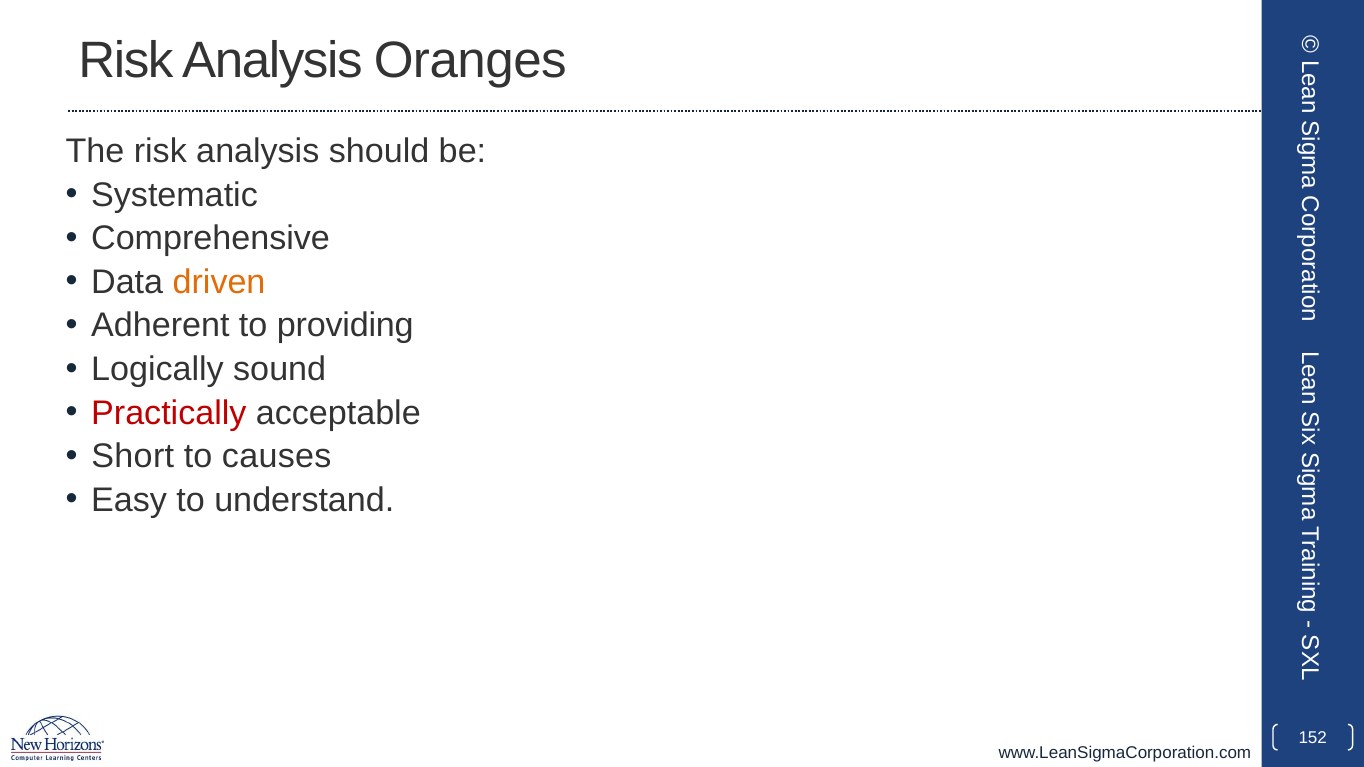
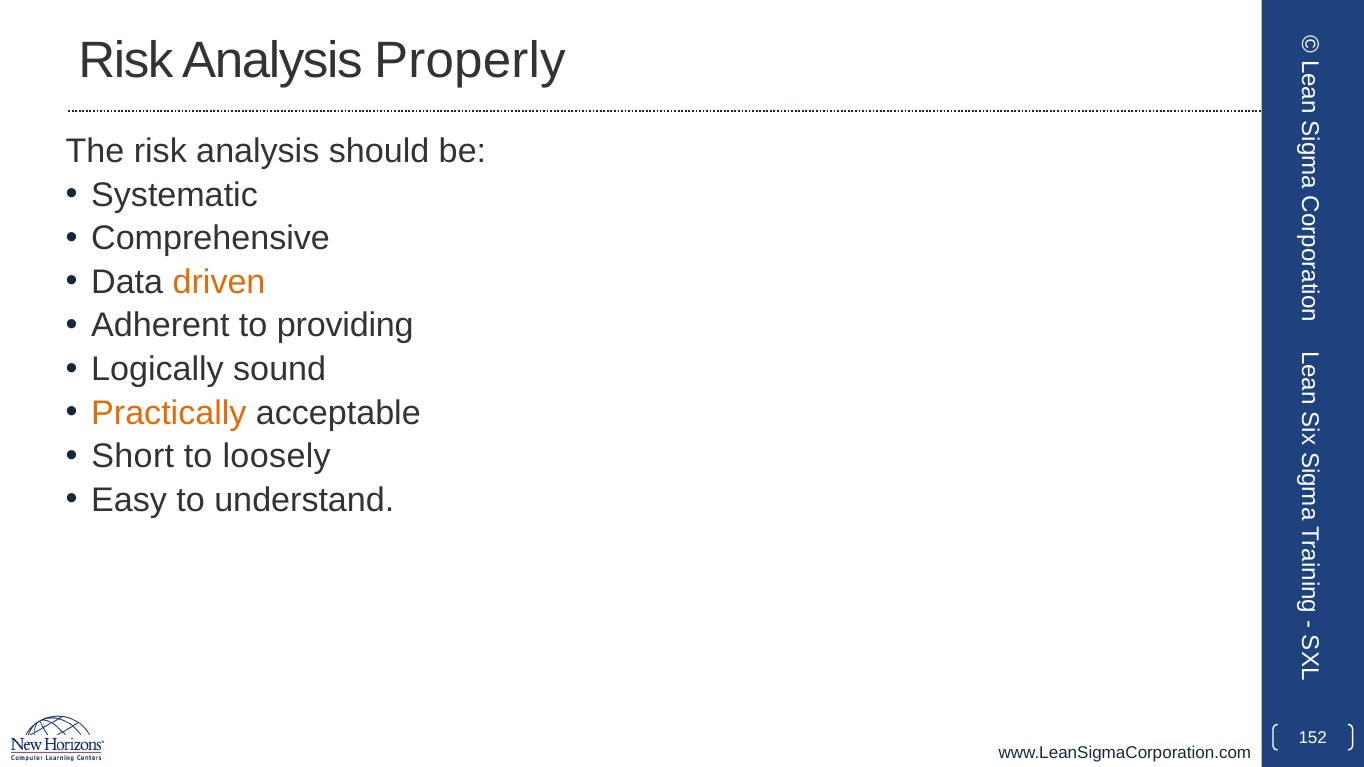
Oranges: Oranges -> Properly
Practically colour: red -> orange
causes: causes -> loosely
